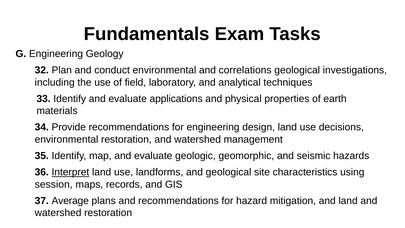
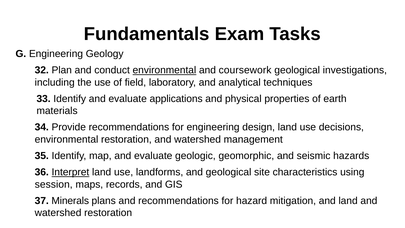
environmental at (164, 70) underline: none -> present
correlations: correlations -> coursework
Average: Average -> Minerals
